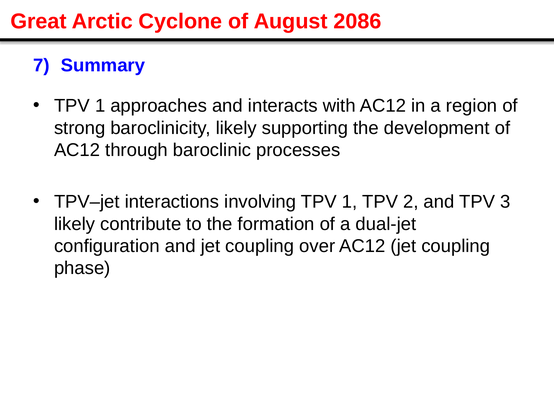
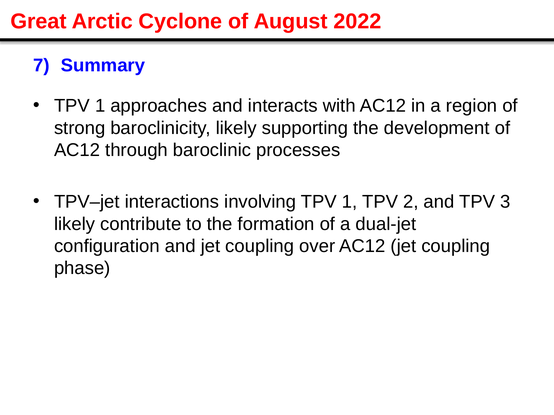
2086: 2086 -> 2022
